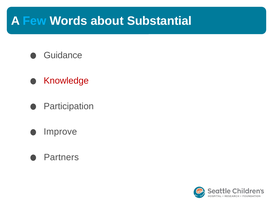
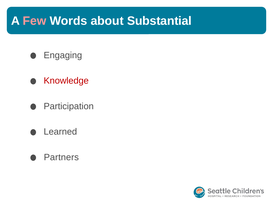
Few colour: light blue -> pink
Guidance: Guidance -> Engaging
Improve: Improve -> Learned
